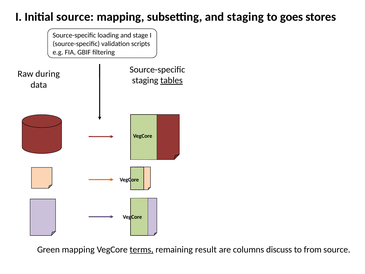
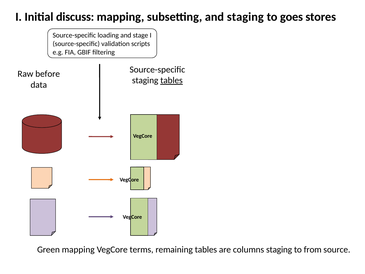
Initial source: source -> discuss
during: during -> before
terms underline: present -> none
remaining result: result -> tables
columns discuss: discuss -> staging
